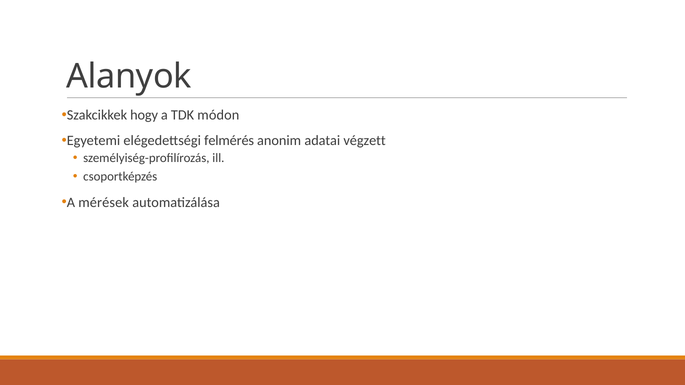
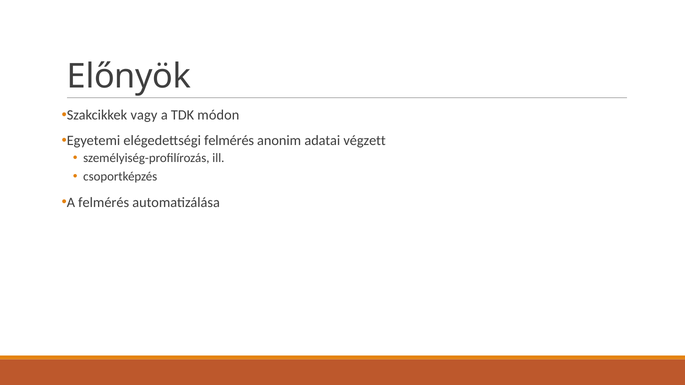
Alanyok: Alanyok -> Előnyök
hogy: hogy -> vagy
A mérések: mérések -> felmérés
